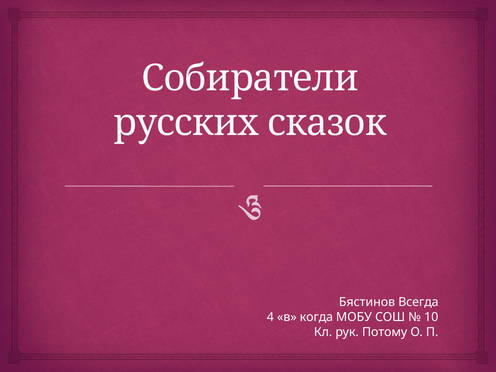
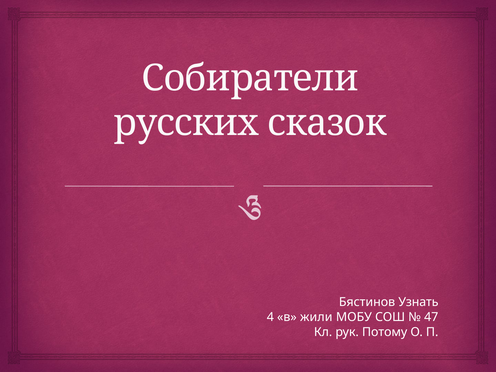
Всегда: Всегда -> Узнать
когда: когда -> жили
10: 10 -> 47
